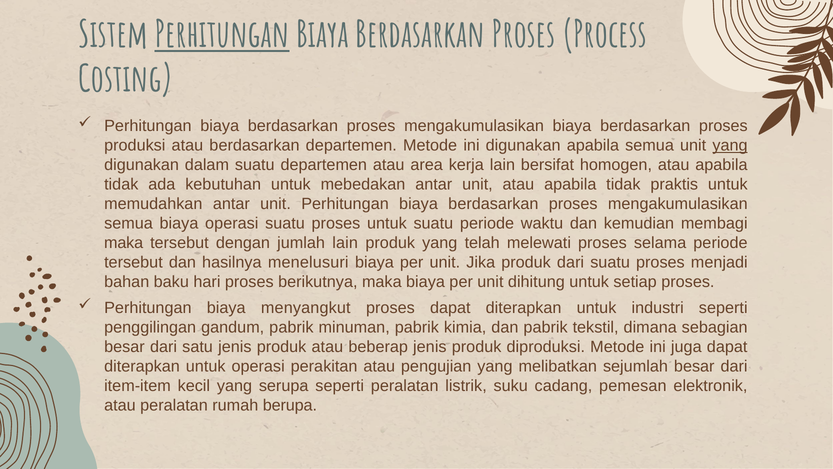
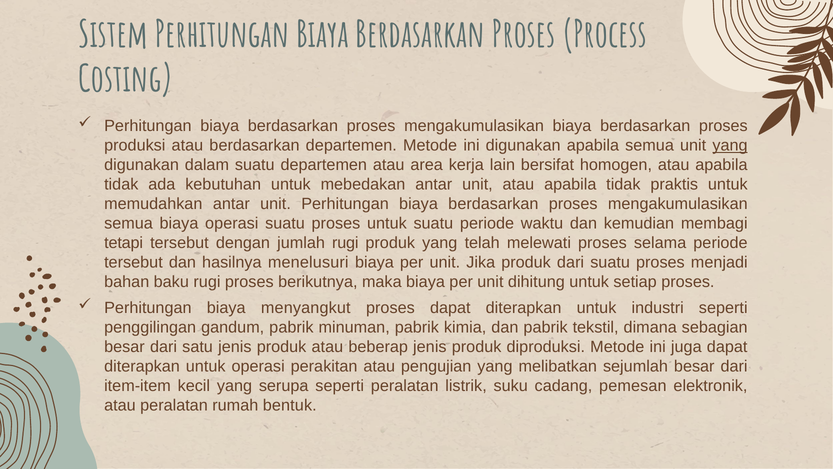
Perhitungan at (222, 35) underline: present -> none
maka at (124, 243): maka -> tetapi
jumlah lain: lain -> rugi
baku hari: hari -> rugi
berupa: berupa -> bentuk
